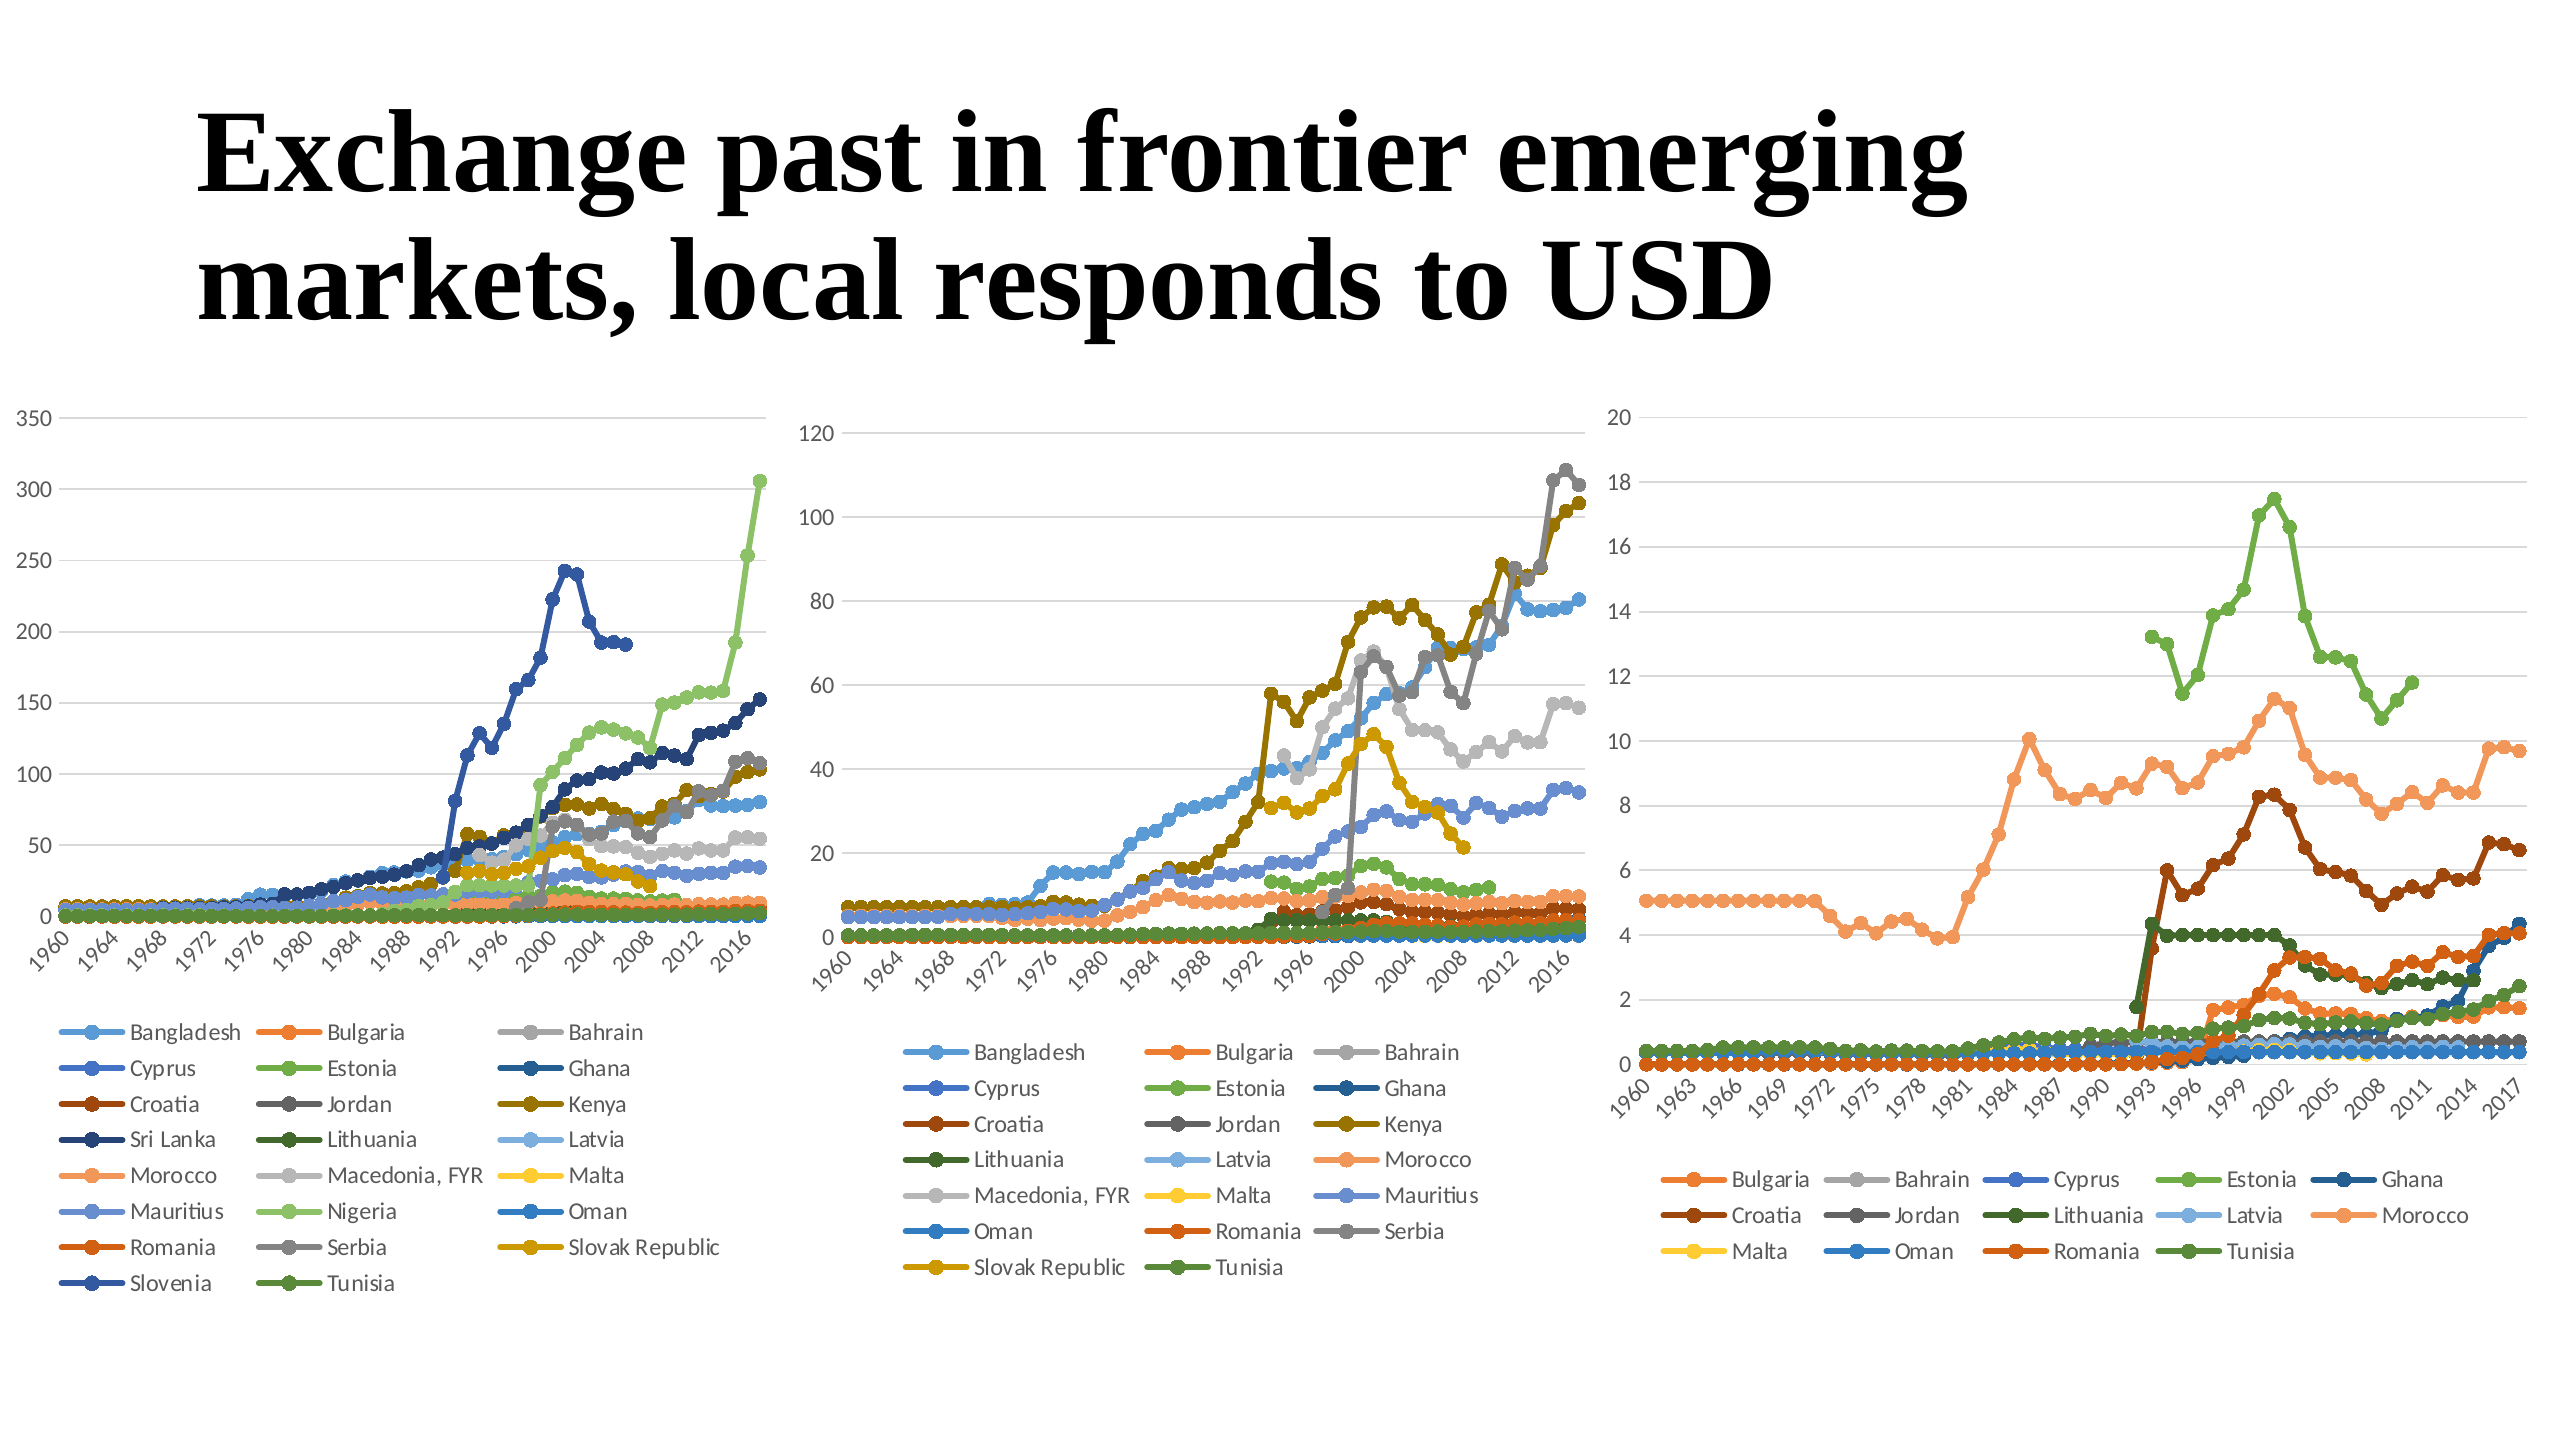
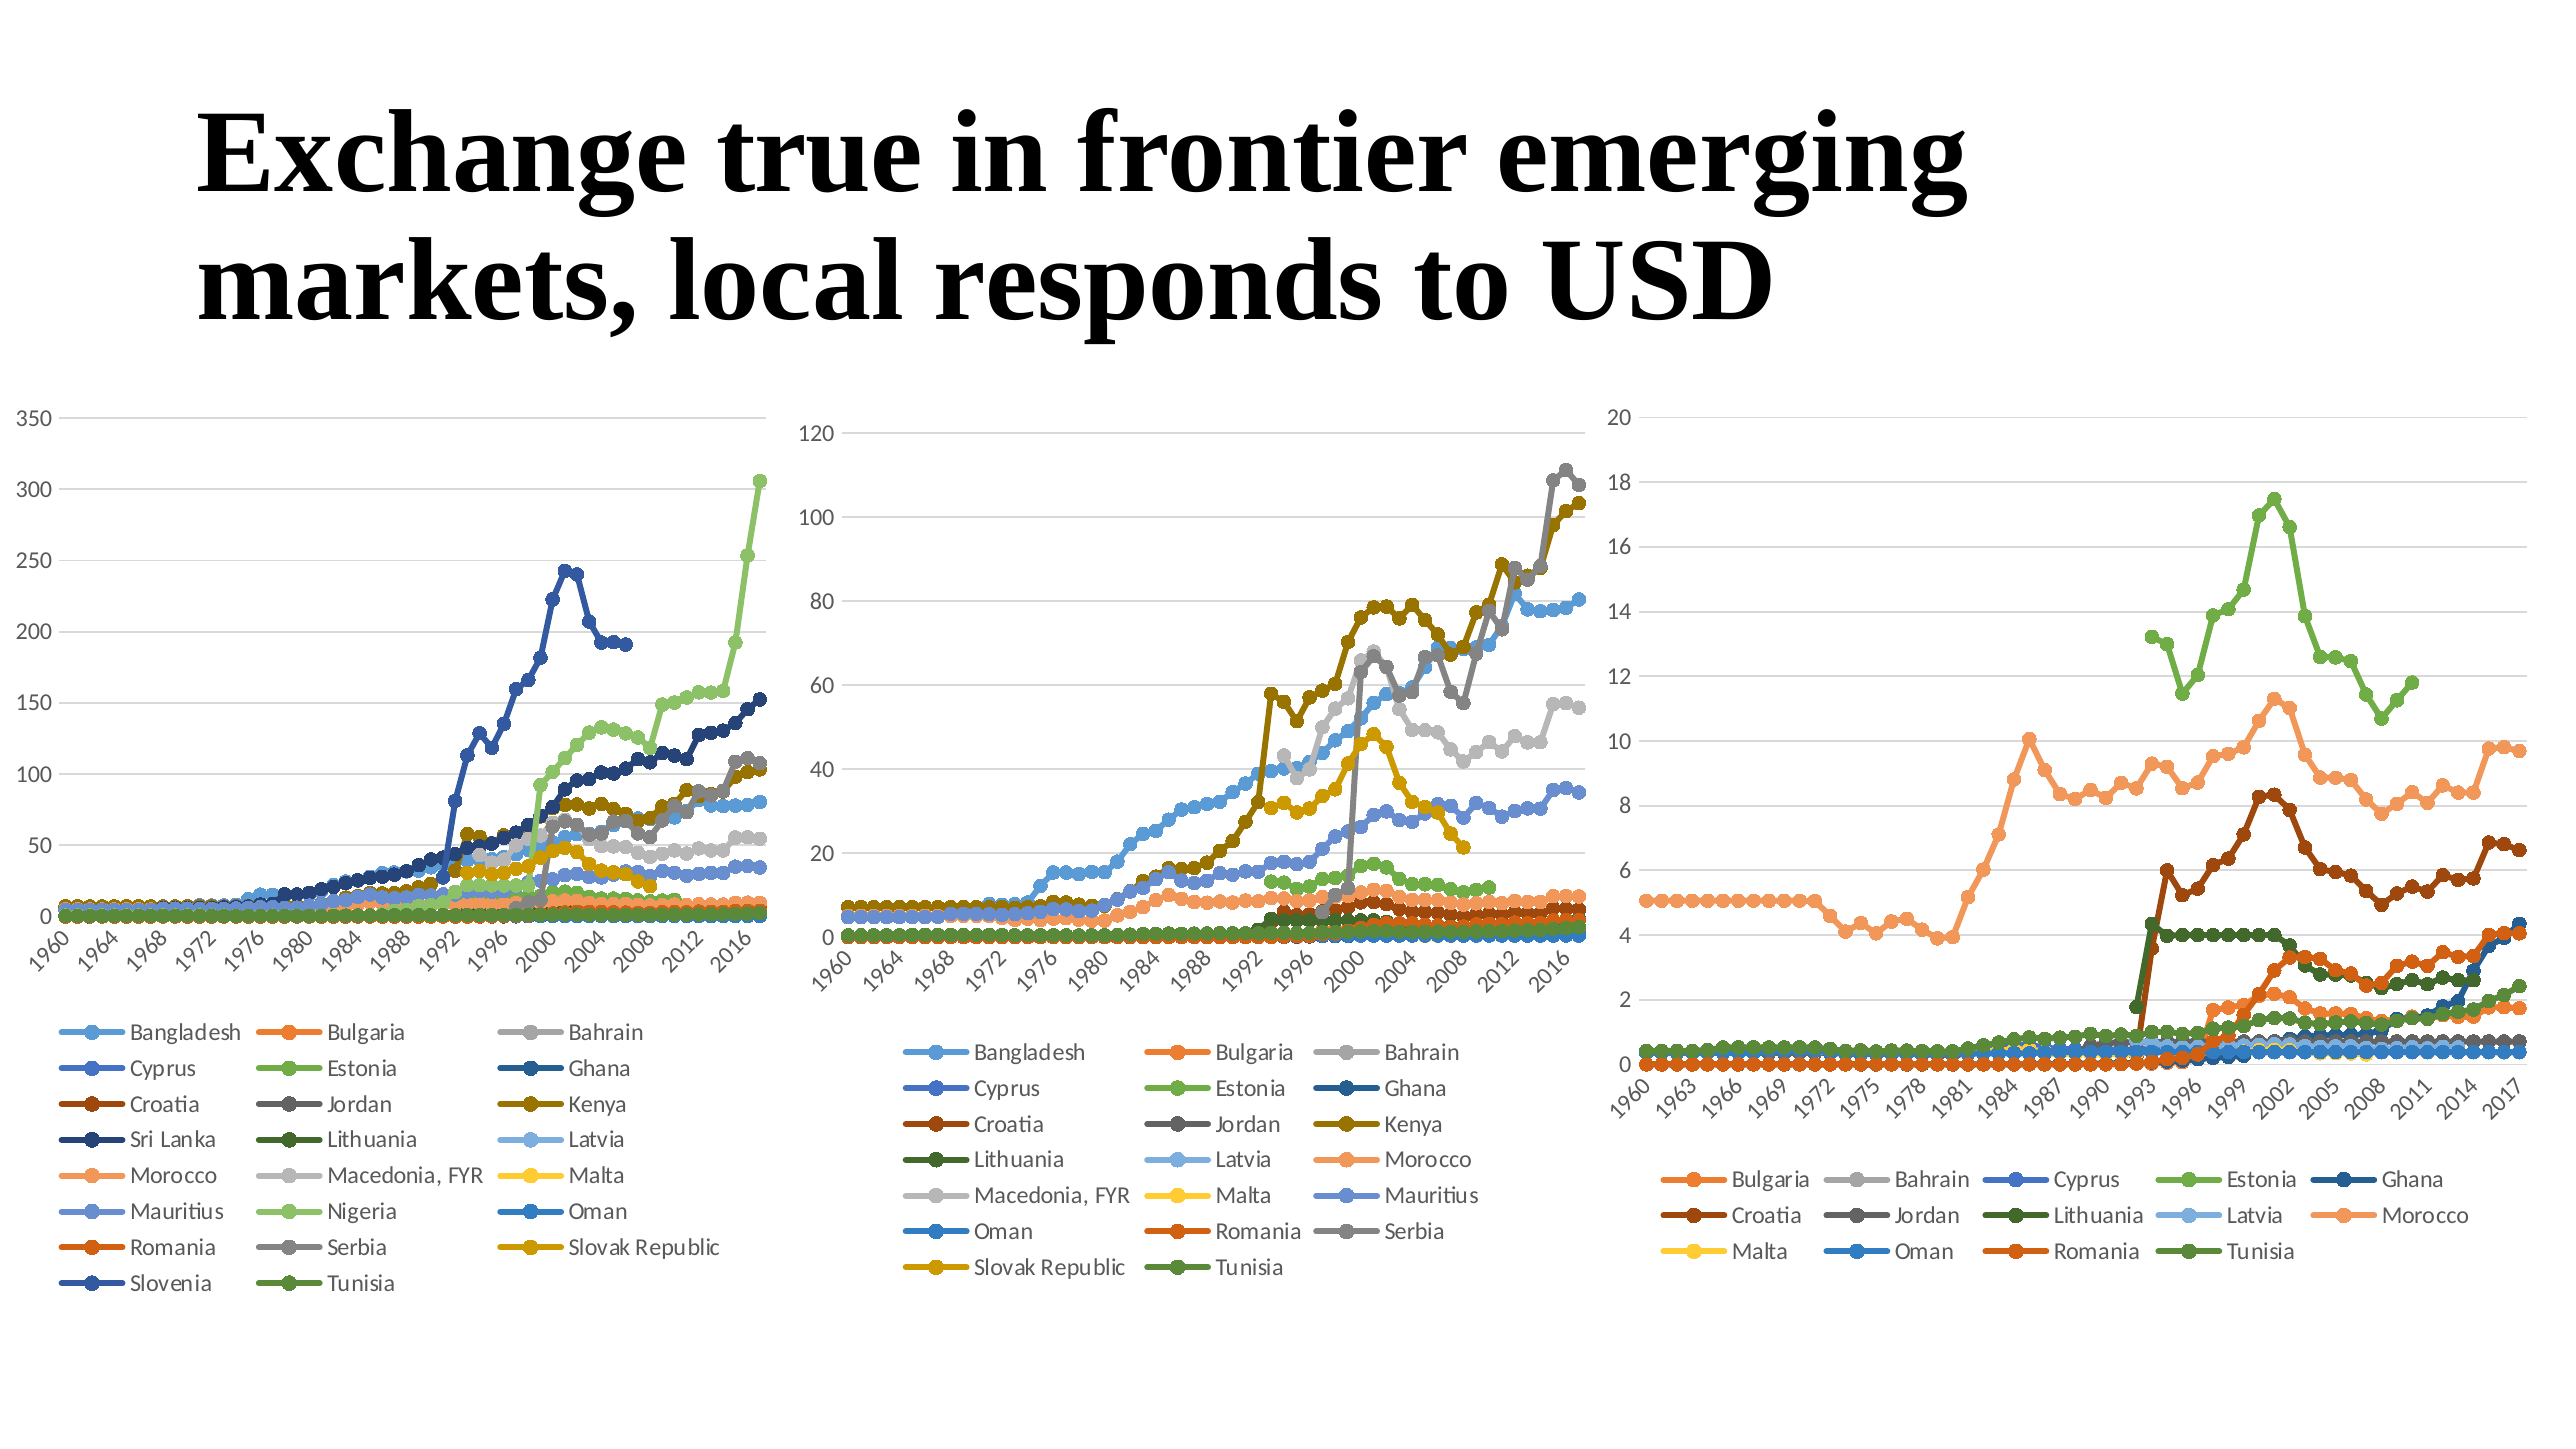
past: past -> true
